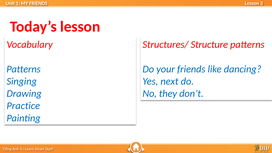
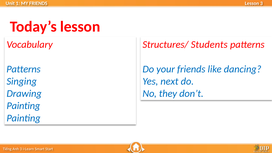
Structure: Structure -> Students
Practice at (23, 106): Practice -> Painting
